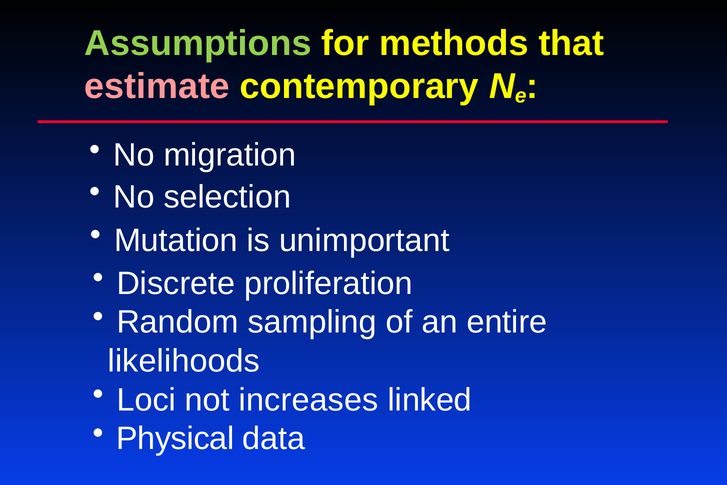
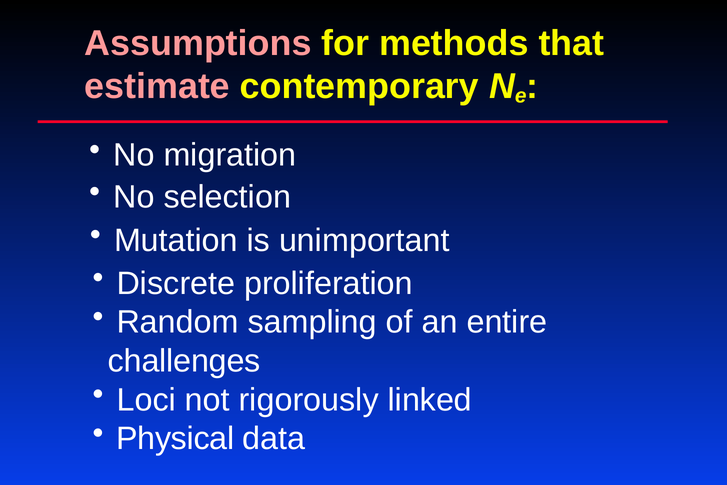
Assumptions colour: light green -> pink
likelihoods: likelihoods -> challenges
increases: increases -> rigorously
